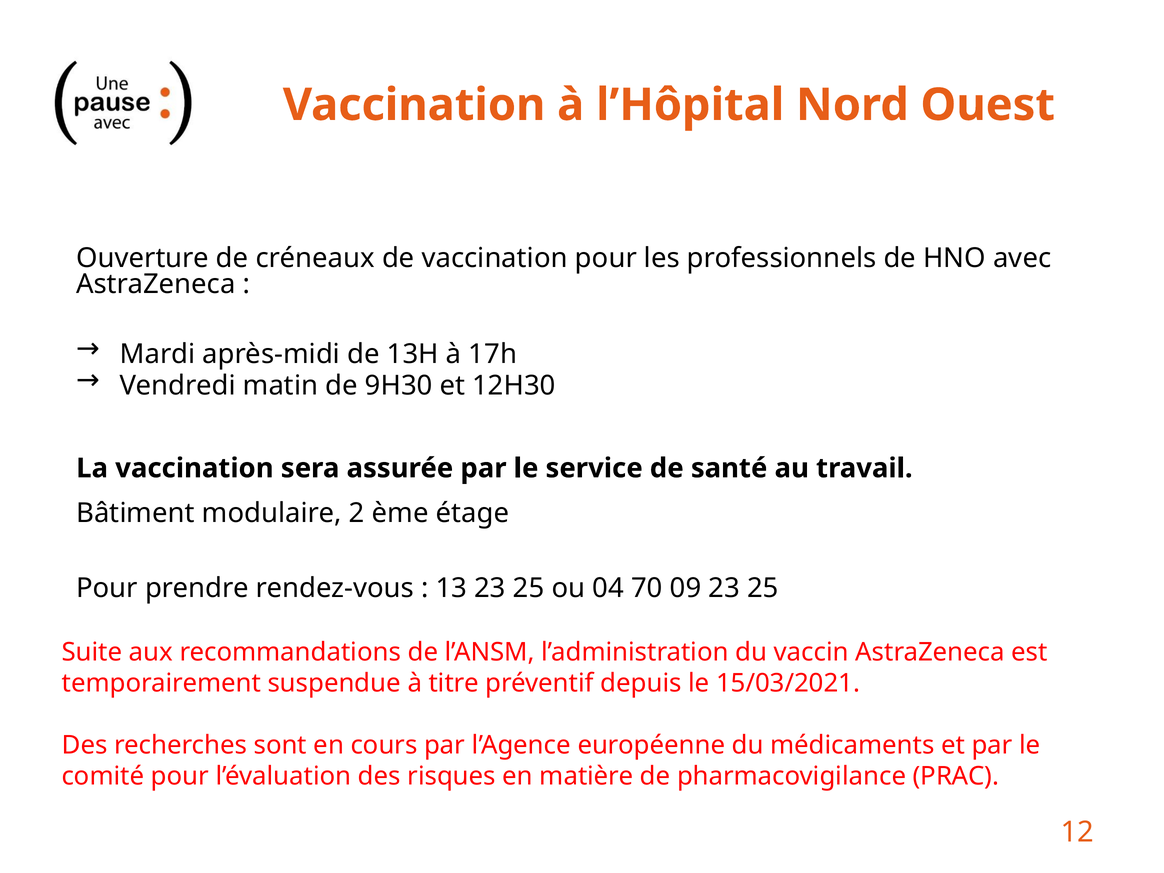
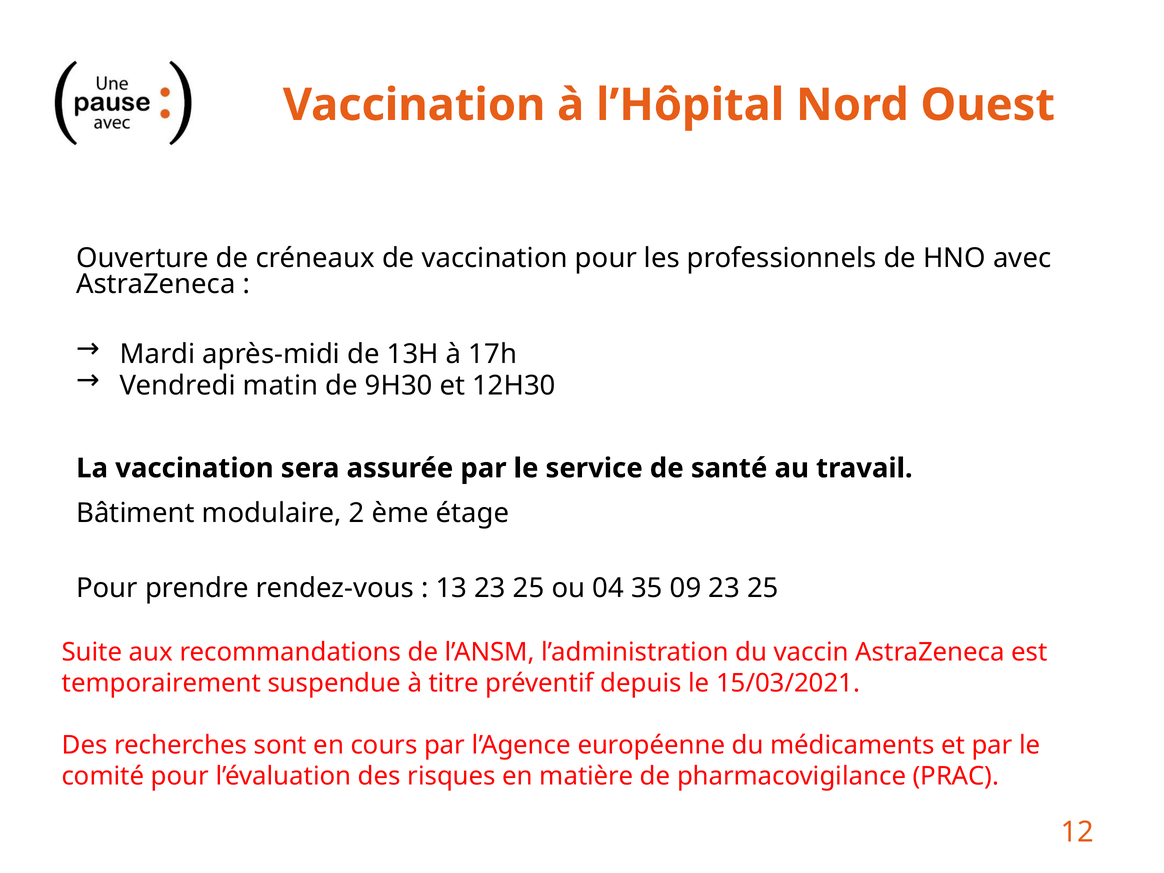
70: 70 -> 35
